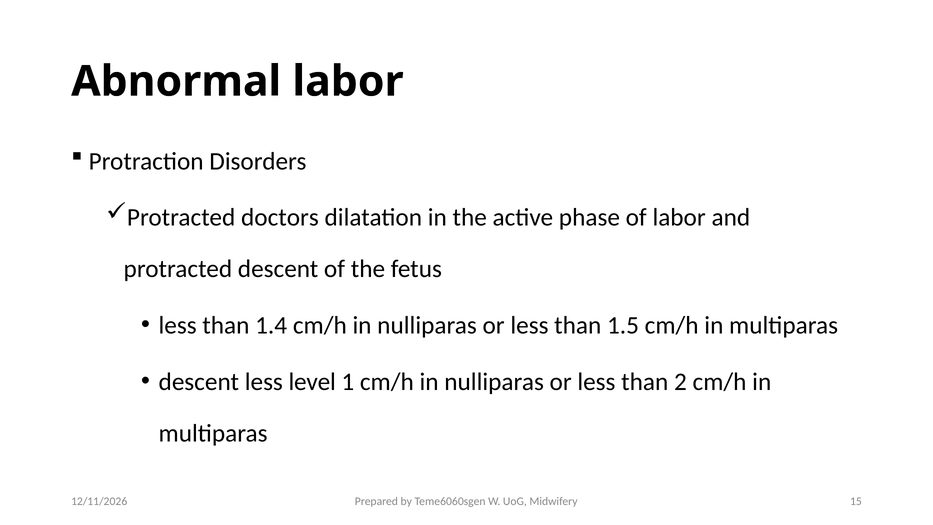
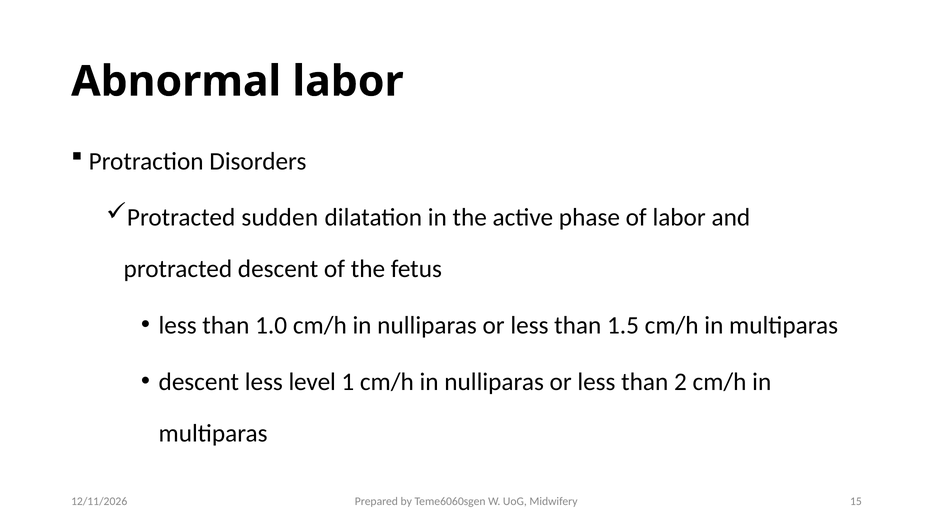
doctors: doctors -> sudden
1.4: 1.4 -> 1.0
